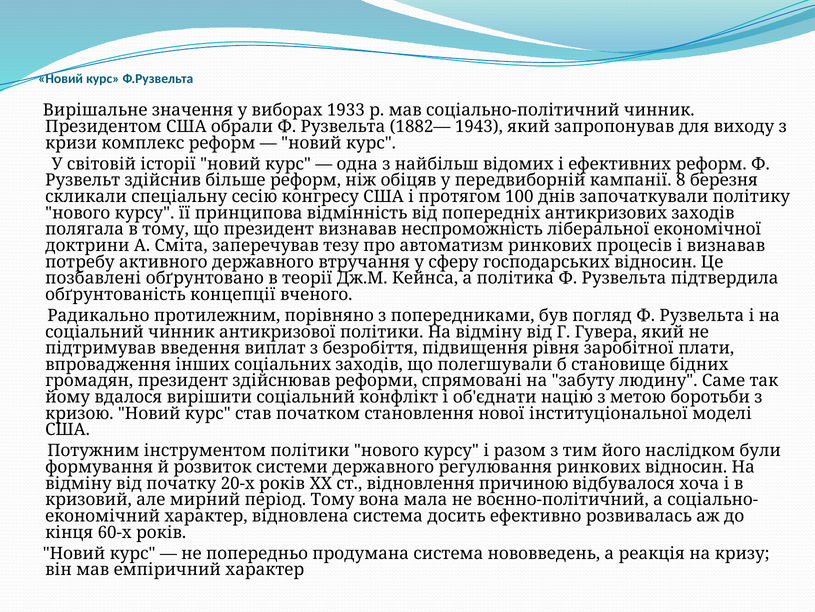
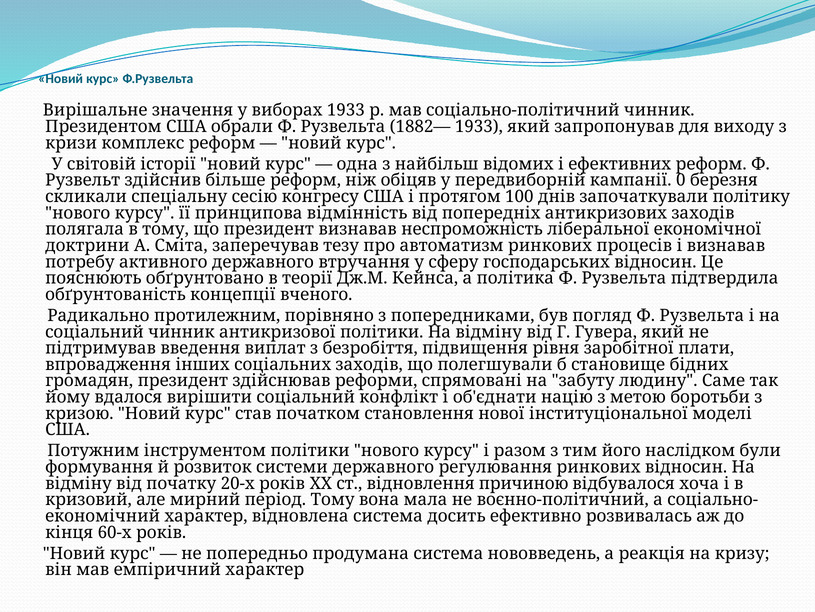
1882— 1943: 1943 -> 1933
8: 8 -> 0
позбавлені: позбавлені -> пояснюють
